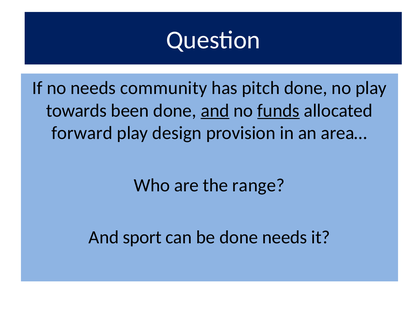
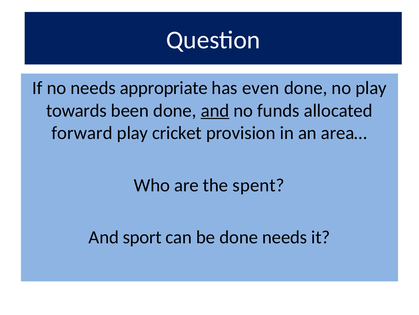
community: community -> appropriate
pitch: pitch -> even
funds underline: present -> none
design: design -> cricket
range: range -> spent
